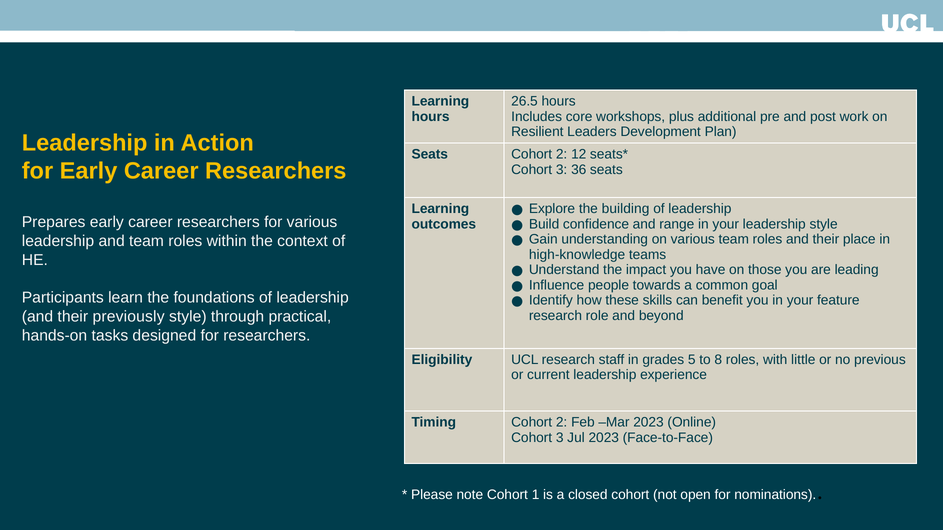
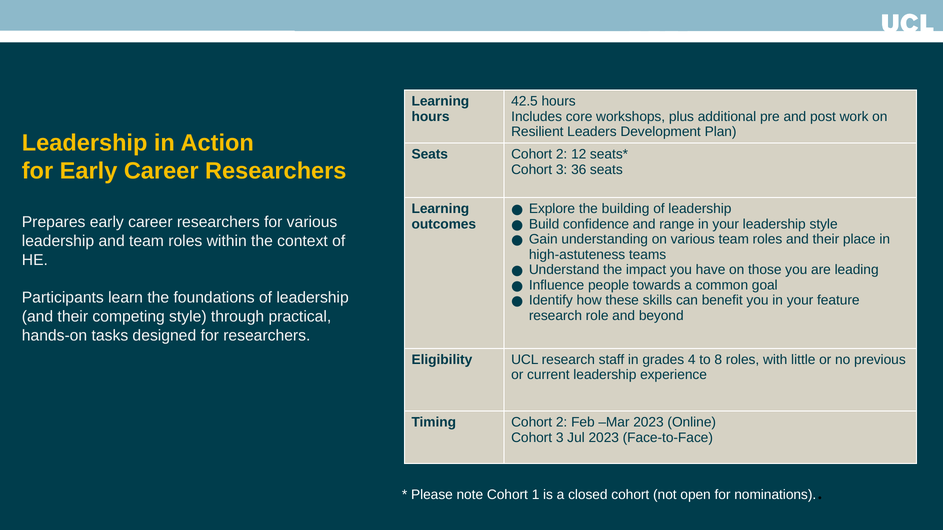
26.5: 26.5 -> 42.5
high-knowledge: high-knowledge -> high-astuteness
previously: previously -> competing
5: 5 -> 4
